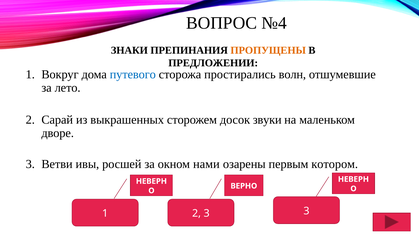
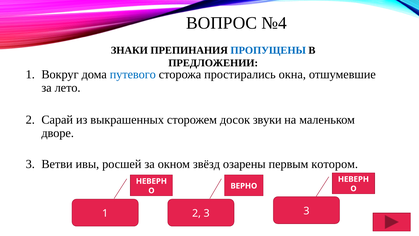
ПРОПУЩЕНЫ colour: orange -> blue
волн: волн -> окна
нами: нами -> звёзд
